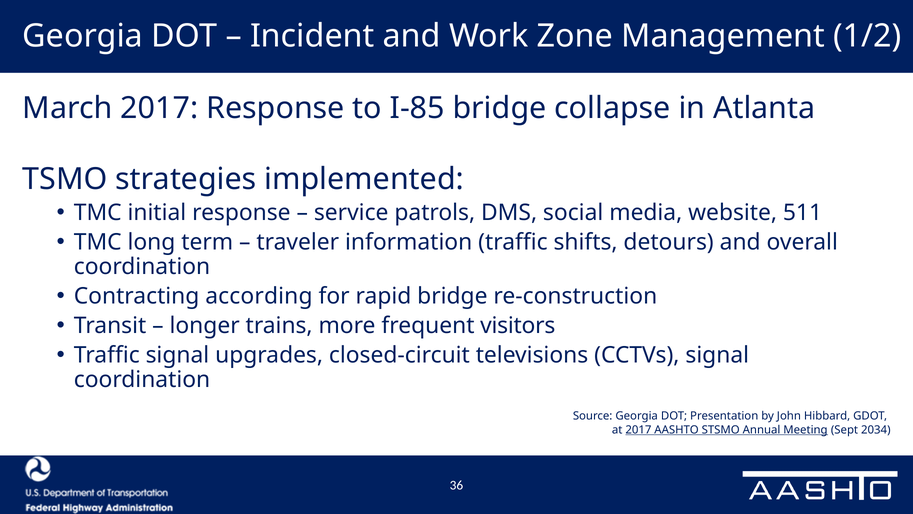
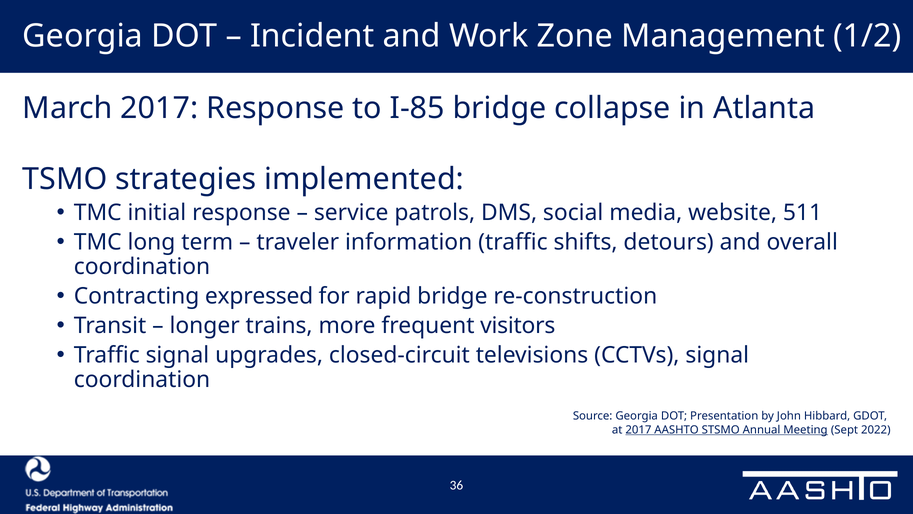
according: according -> expressed
2034: 2034 -> 2022
